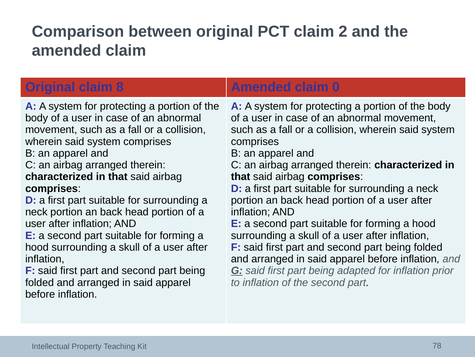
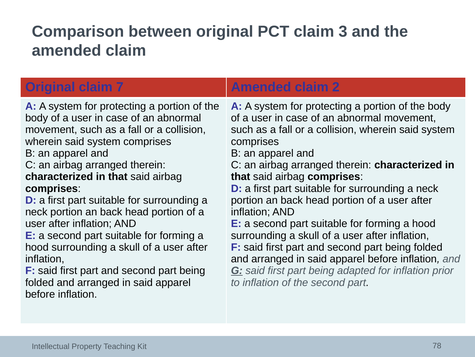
2: 2 -> 3
8: 8 -> 7
0: 0 -> 2
